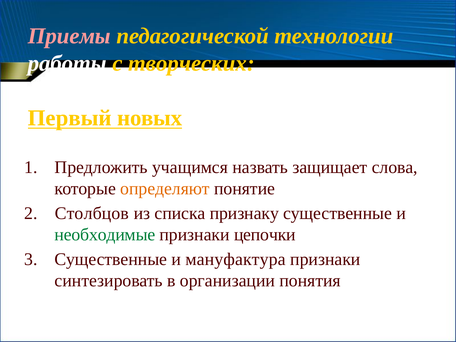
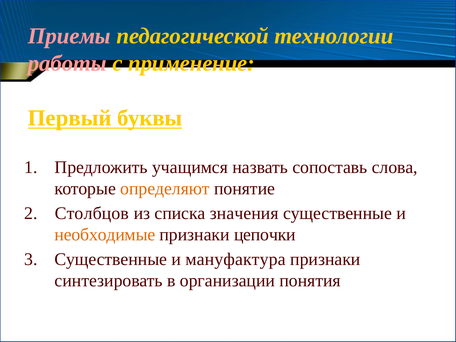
работы colour: white -> pink
творческих: творческих -> применение
новых: новых -> буквы
защищает: защищает -> сопоставь
признаку: признаку -> значения
необходимые colour: green -> orange
